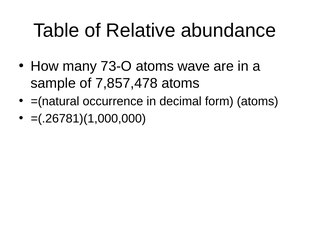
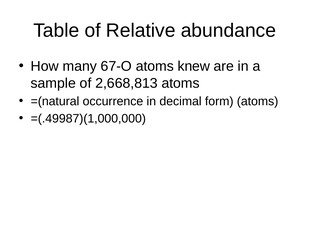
73-O: 73-O -> 67-O
wave: wave -> knew
7,857,478: 7,857,478 -> 2,668,813
=(.26781)(1,000,000: =(.26781)(1,000,000 -> =(.49987)(1,000,000
